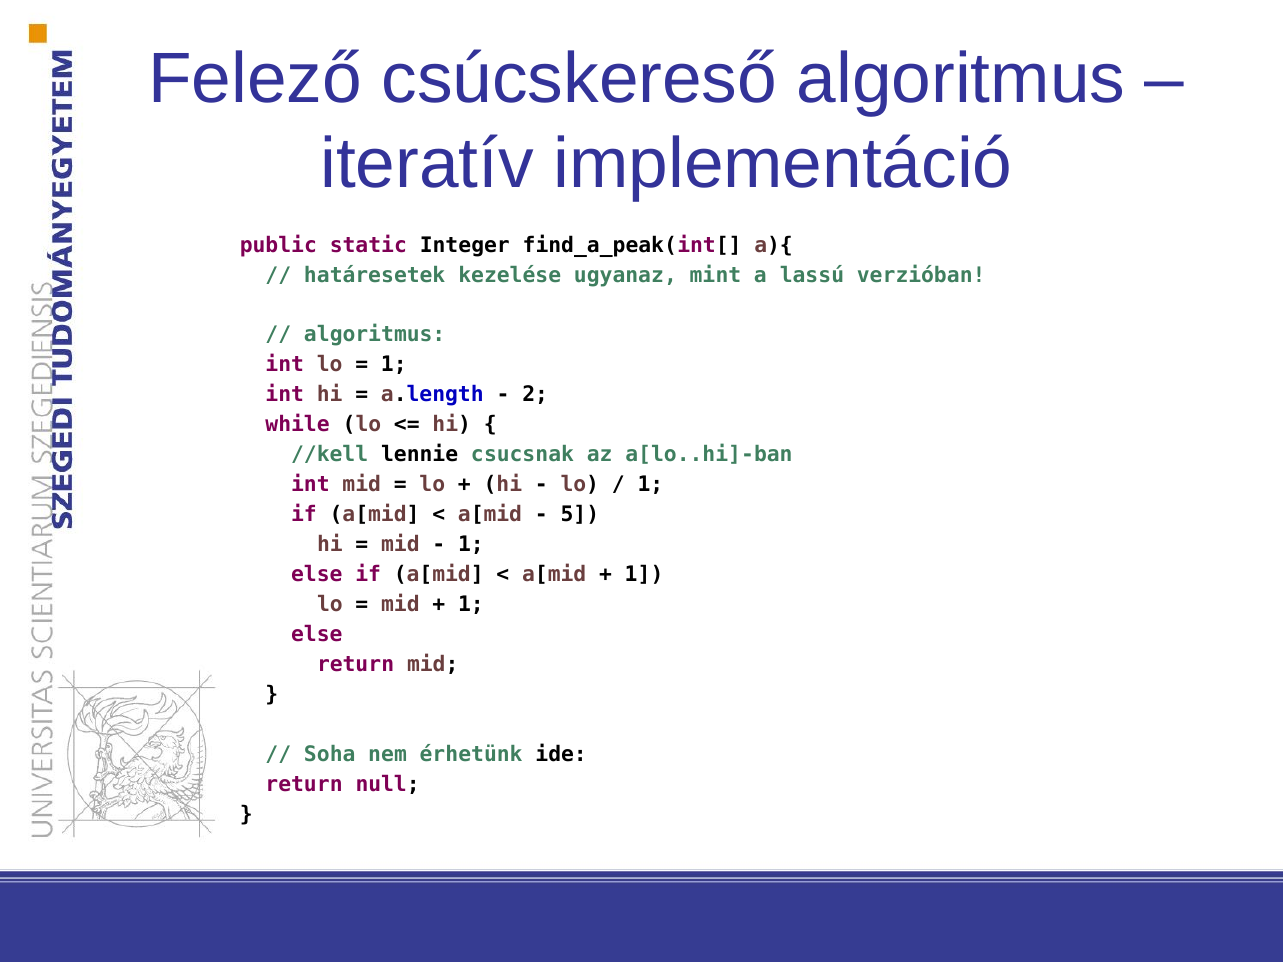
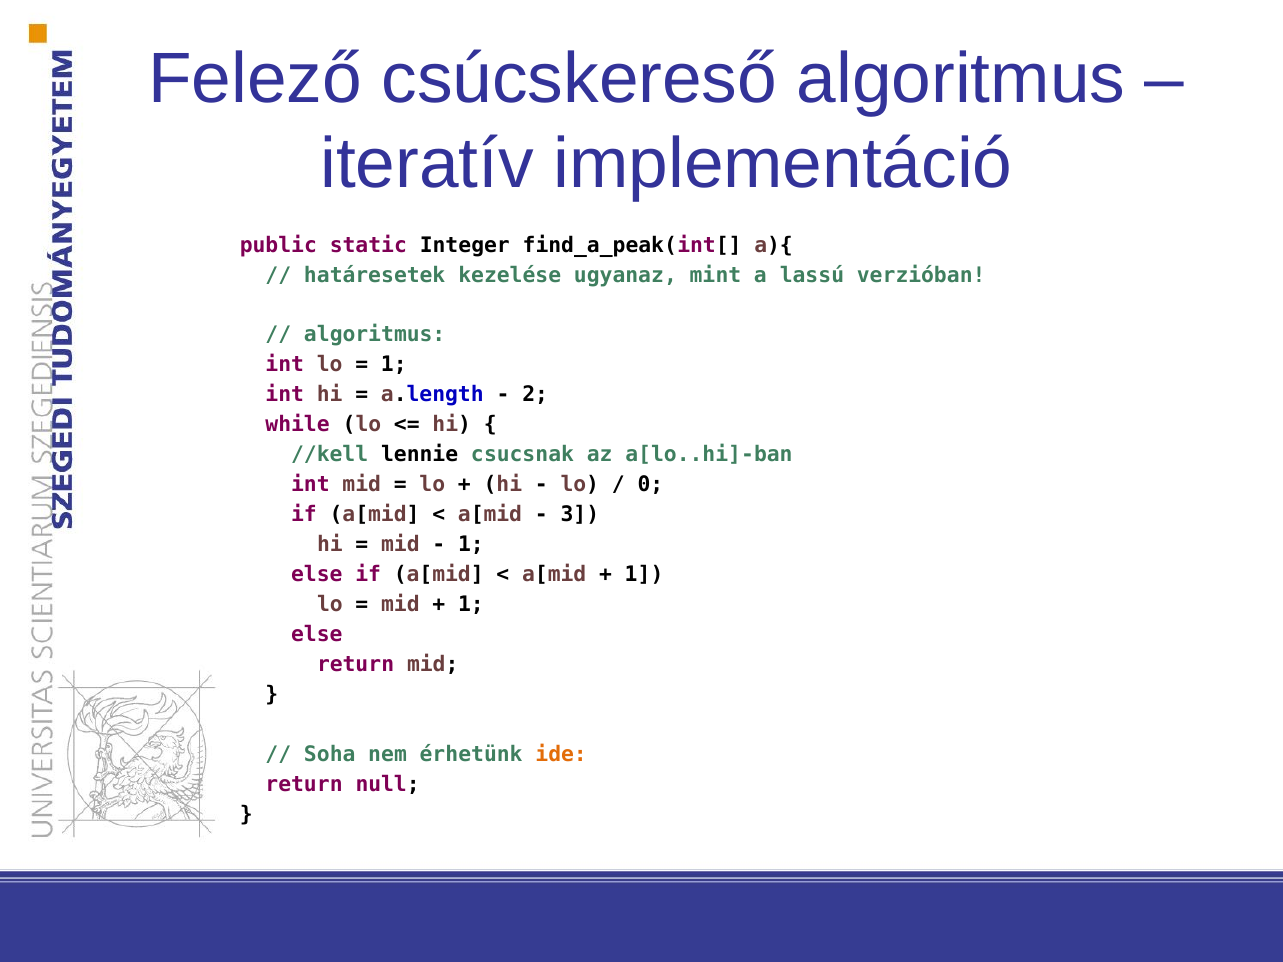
1 at (650, 485): 1 -> 0
5: 5 -> 3
ide colour: black -> orange
